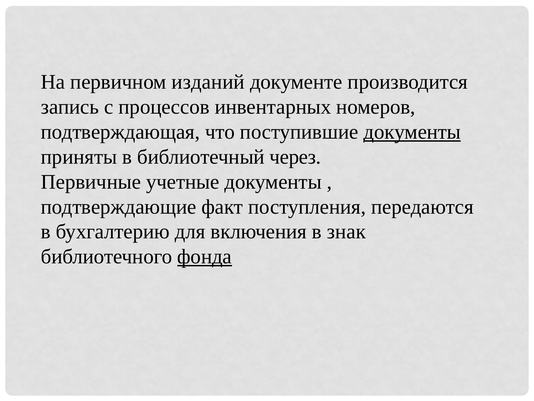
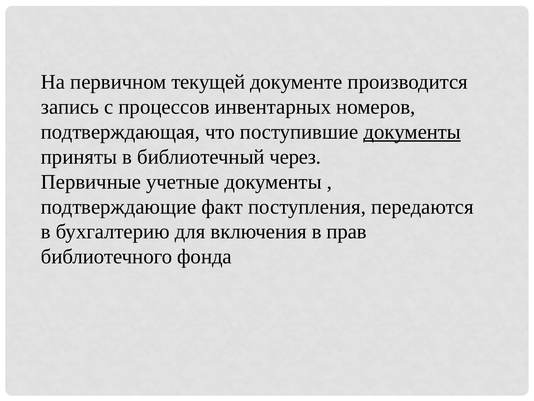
изданий: изданий -> текущей
знак: знак -> прав
фонда underline: present -> none
